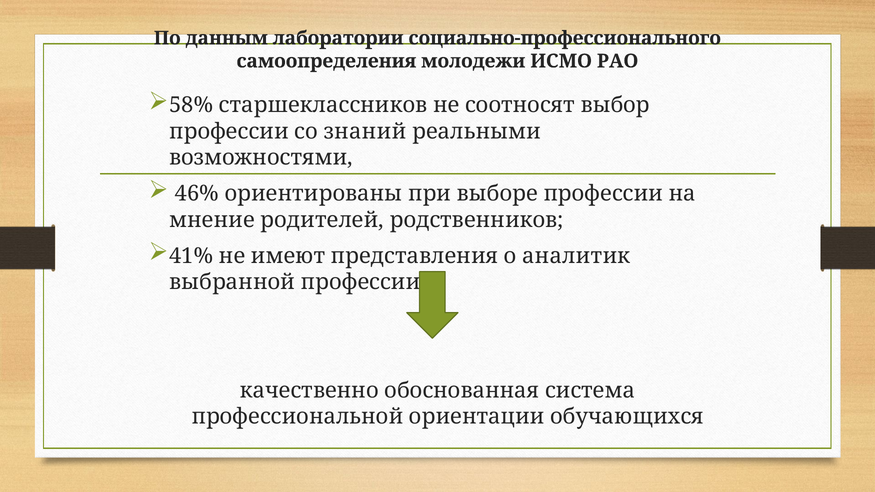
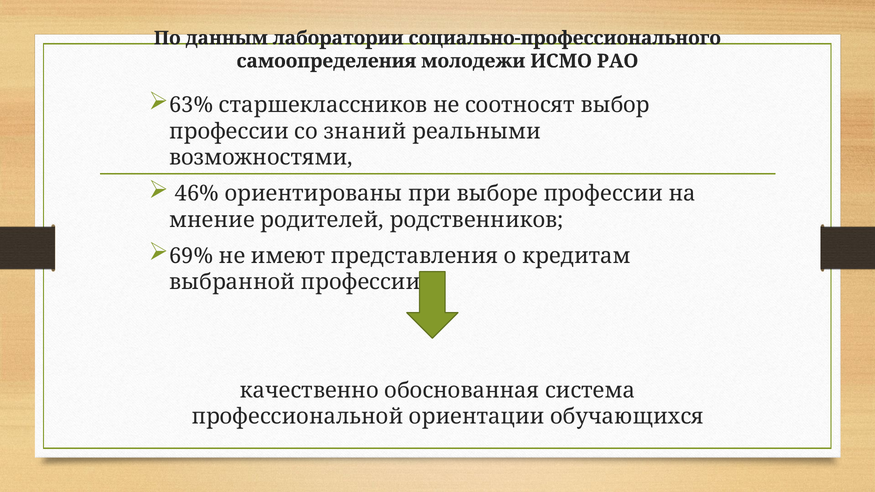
58%: 58% -> 63%
41%: 41% -> 69%
аналитик: аналитик -> кредитам
